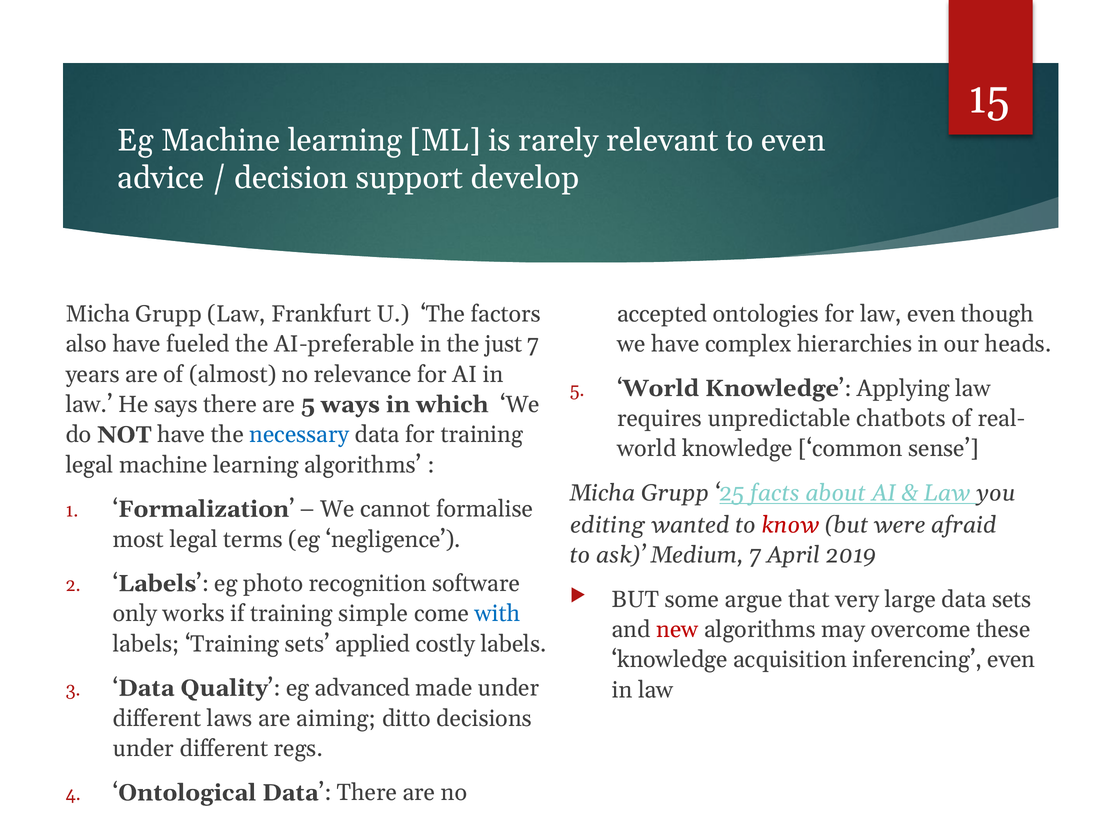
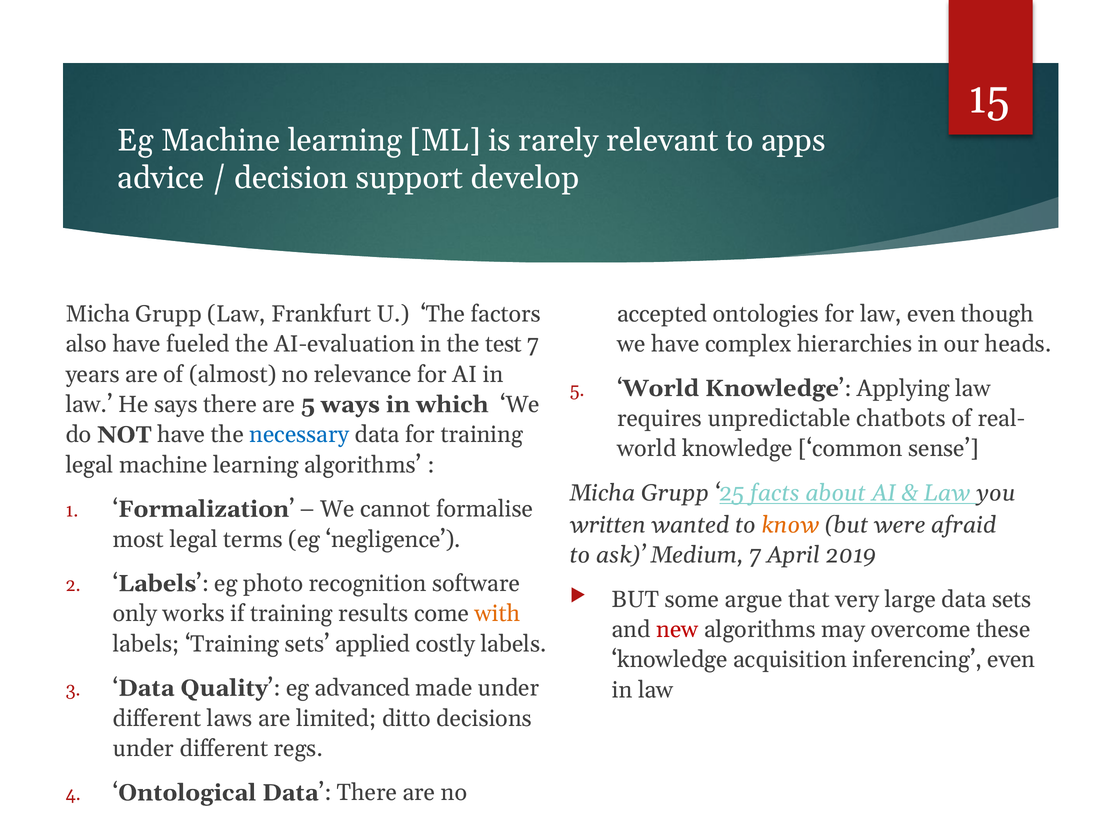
to even: even -> apps
AI-preferable: AI-preferable -> AI-evaluation
just: just -> test
editing: editing -> written
know colour: red -> orange
simple: simple -> results
with colour: blue -> orange
aiming: aiming -> limited
